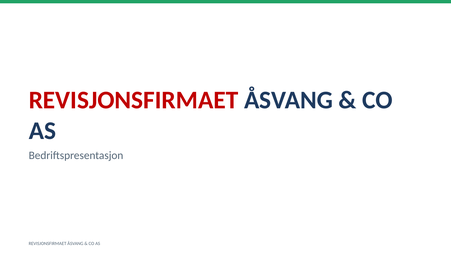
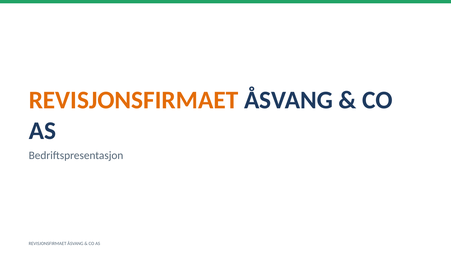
REVISJONSFIRMAET at (133, 100) colour: red -> orange
